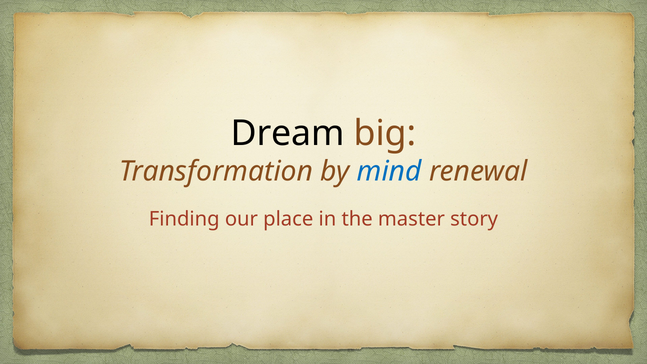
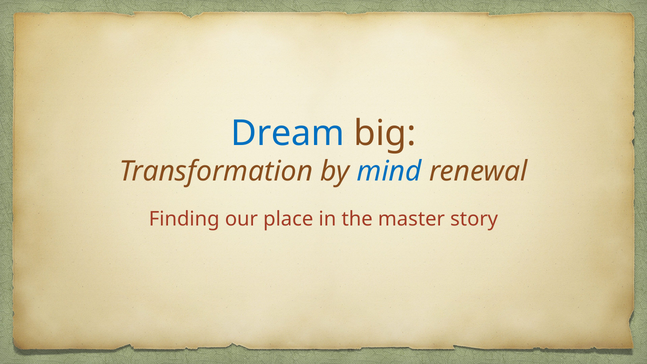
Dream colour: black -> blue
